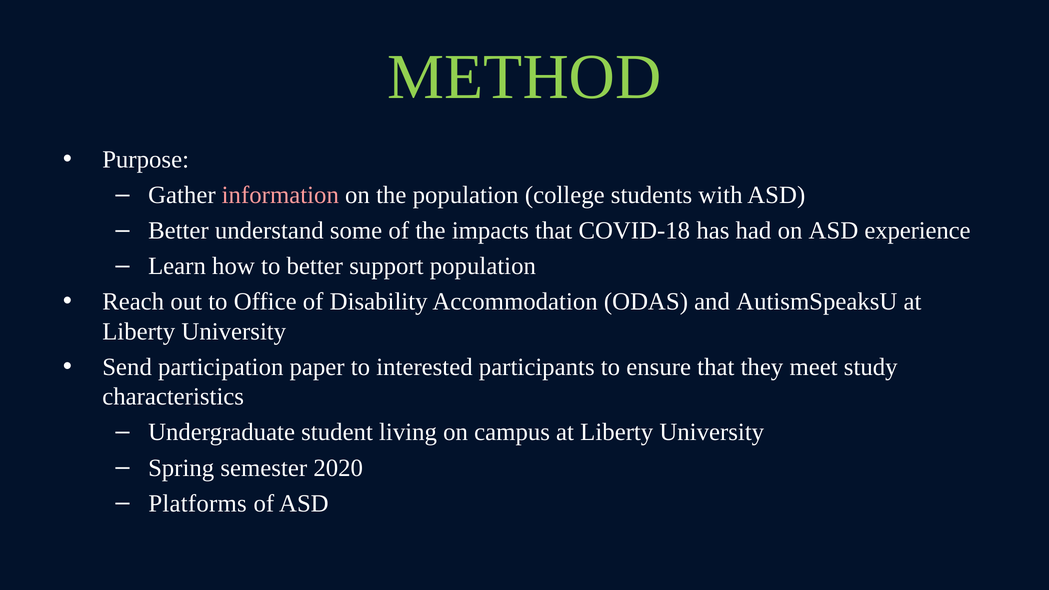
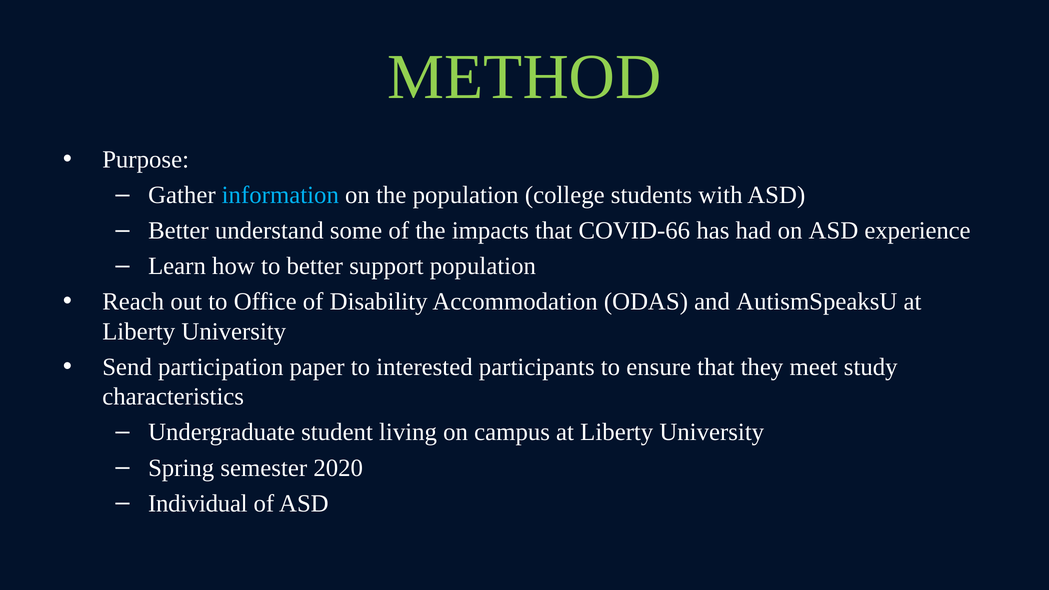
information colour: pink -> light blue
COVID-18: COVID-18 -> COVID-66
Platforms: Platforms -> Individual
